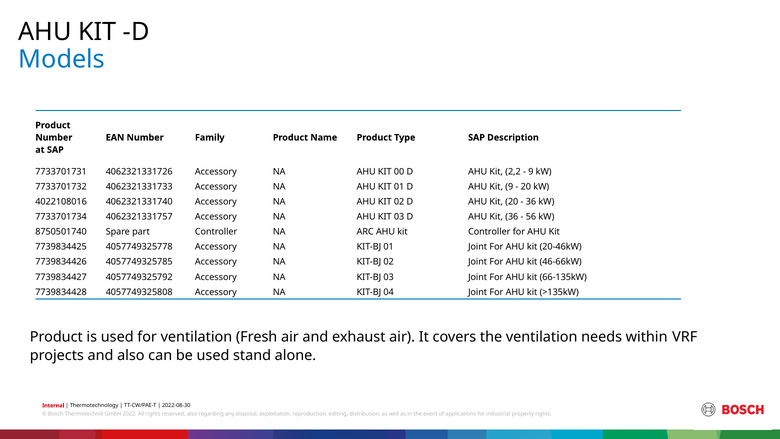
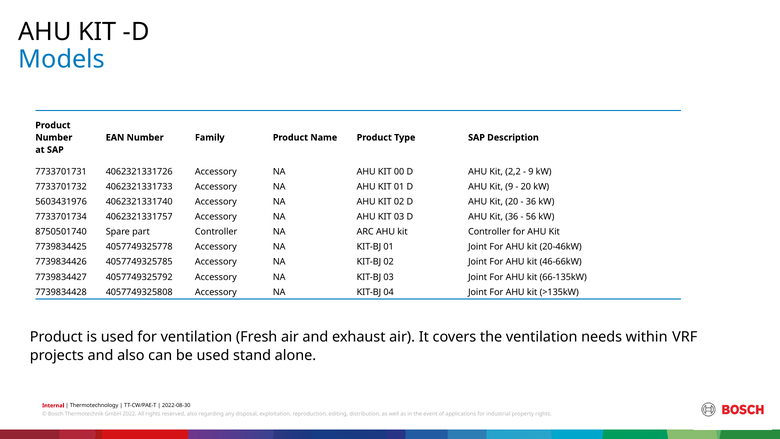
4022108016: 4022108016 -> 5603431976
